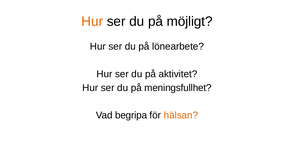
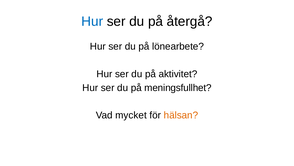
Hur at (92, 21) colour: orange -> blue
möjligt: möjligt -> återgå
begripa: begripa -> mycket
